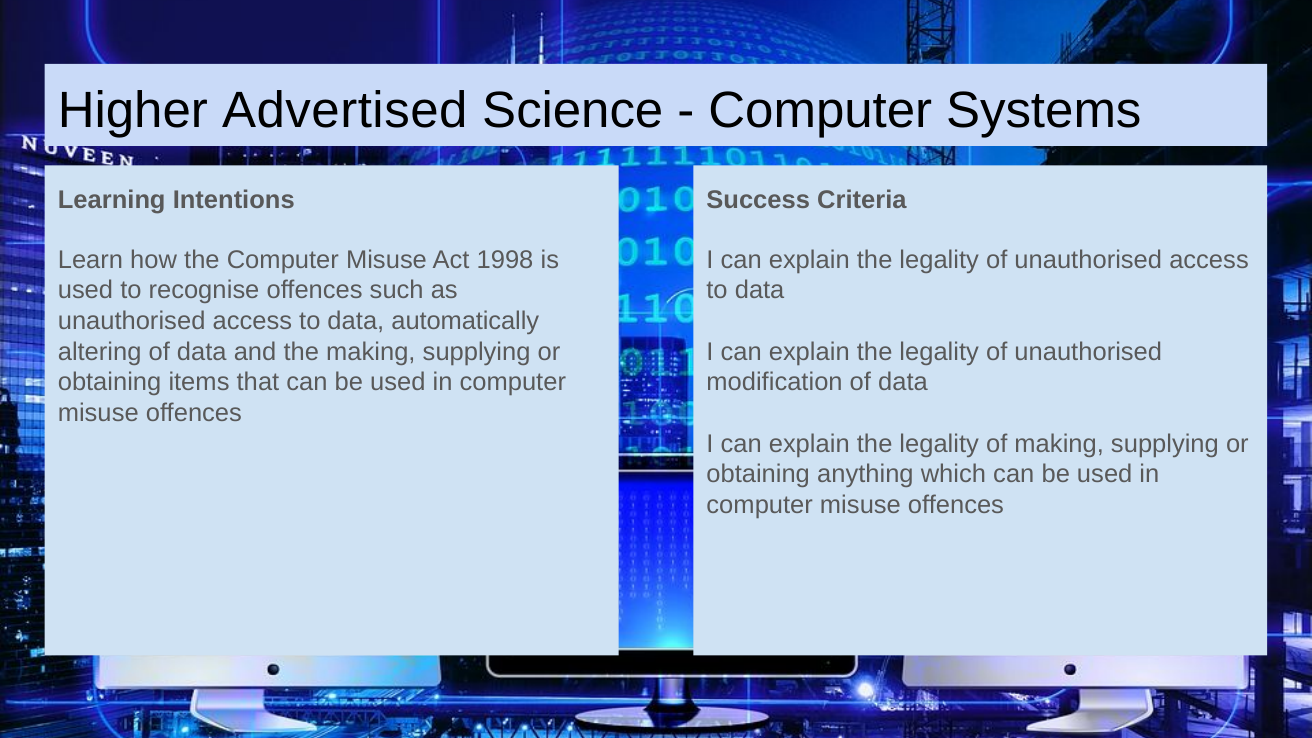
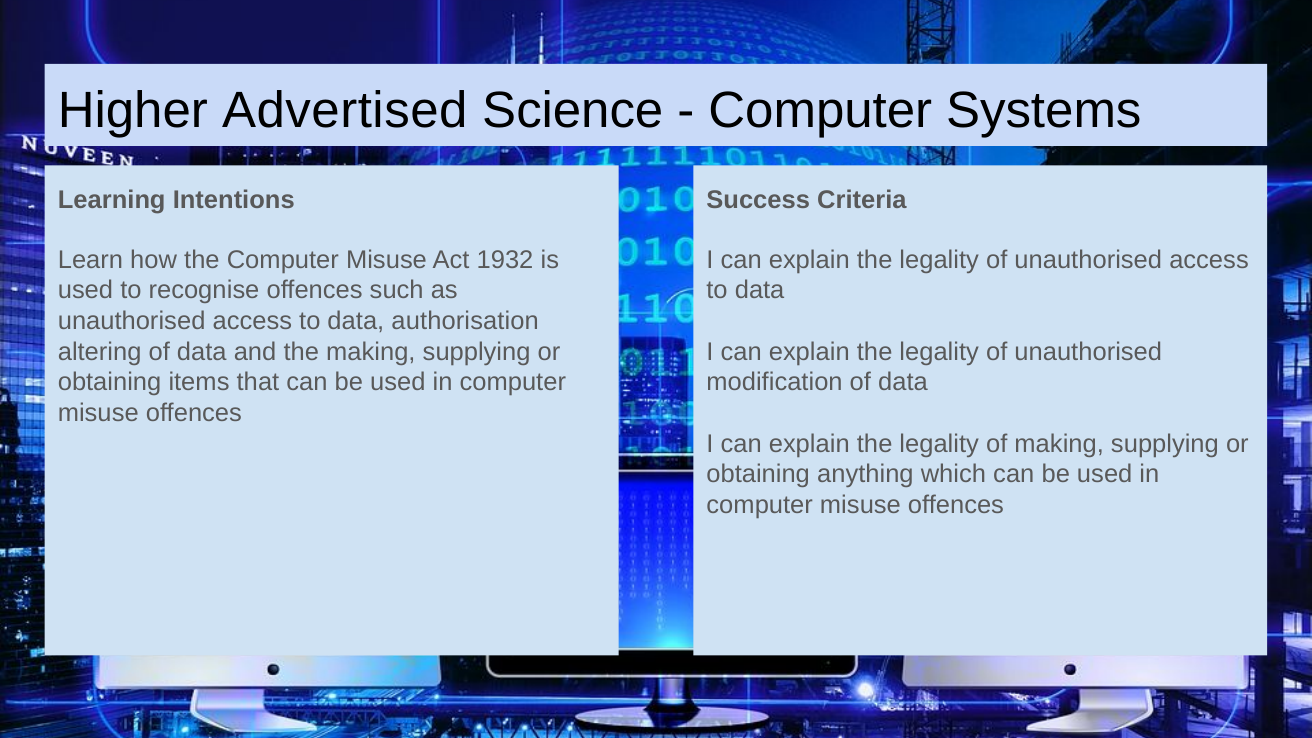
1998: 1998 -> 1932
automatically: automatically -> authorisation
